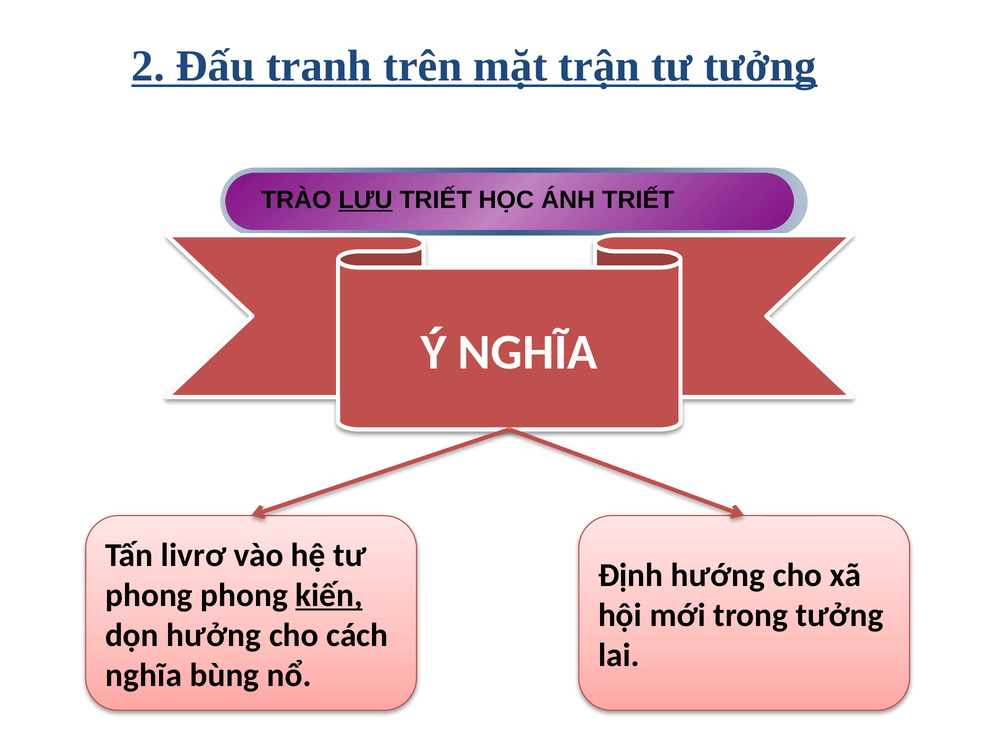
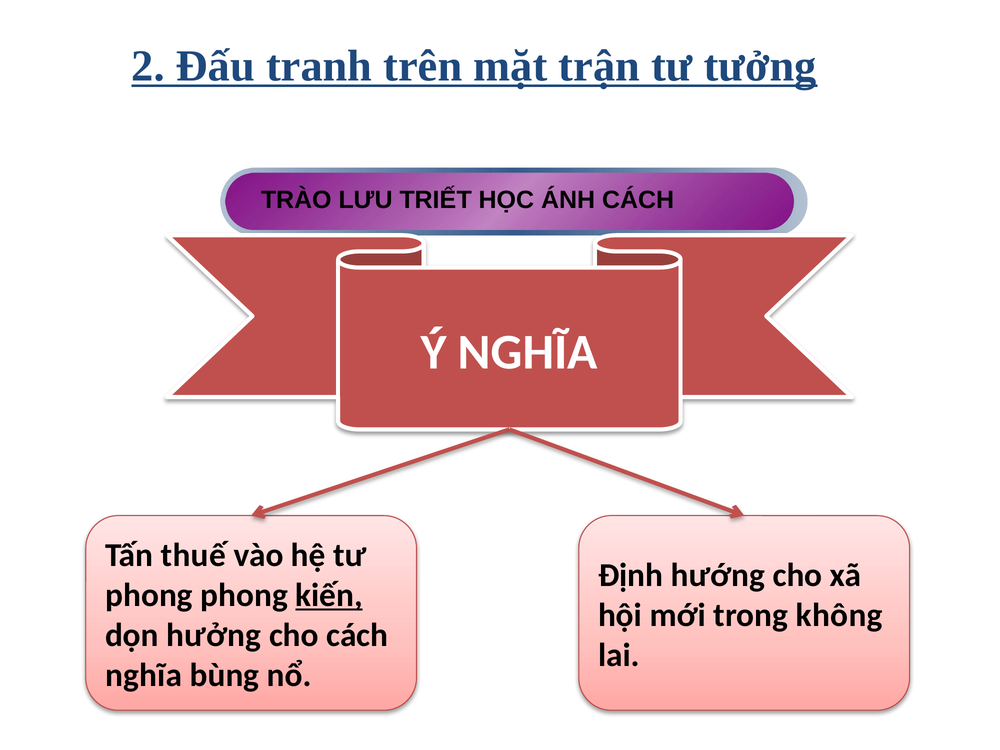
LƯU underline: present -> none
ÁNH TRIẾT: TRIẾT -> CÁCH
livrơ: livrơ -> thuế
trong tưởng: tưởng -> không
